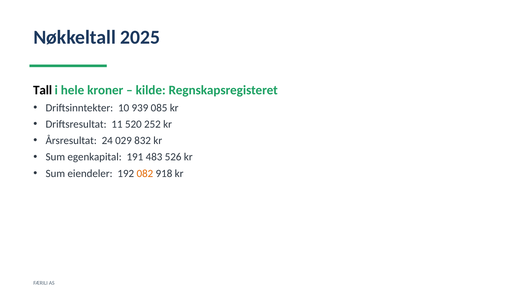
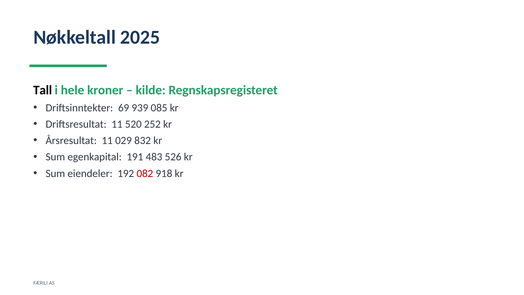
10: 10 -> 69
Årsresultat 24: 24 -> 11
082 colour: orange -> red
